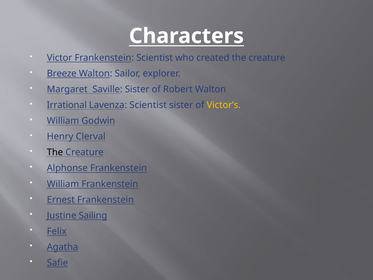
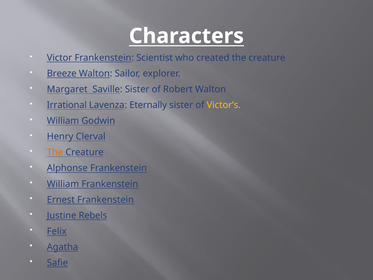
Lavenza Scientist: Scientist -> Eternally
The at (55, 152) colour: black -> orange
Sailing: Sailing -> Rebels
